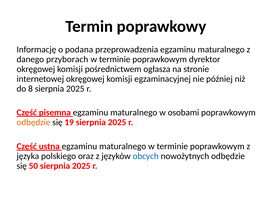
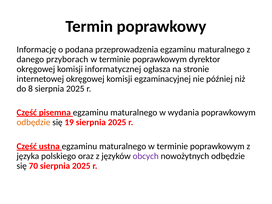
pośrednictwem: pośrednictwem -> informatycznej
osobami: osobami -> wydania
obcych colour: blue -> purple
50: 50 -> 70
